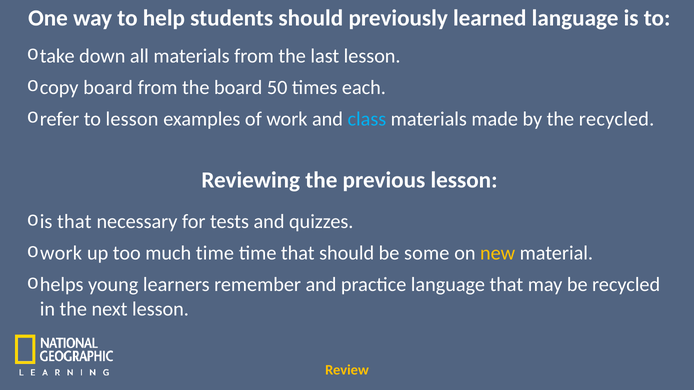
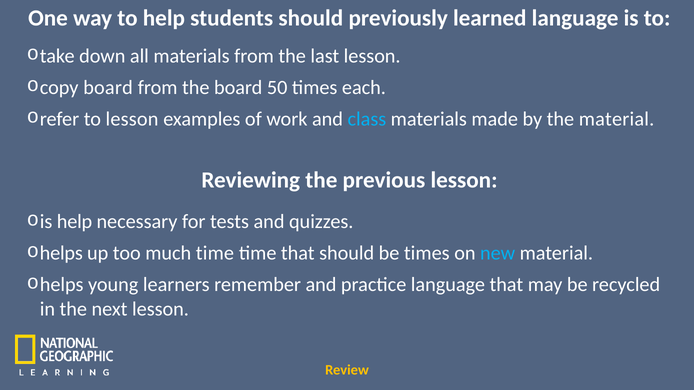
the recycled: recycled -> material
is that: that -> help
work at (61, 253): work -> helps
be some: some -> times
new colour: yellow -> light blue
